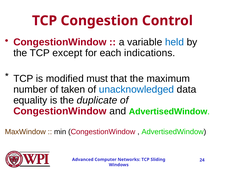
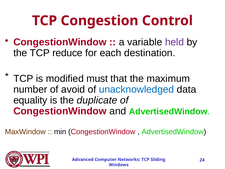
held colour: blue -> purple
except: except -> reduce
indications: indications -> destination
taken: taken -> avoid
